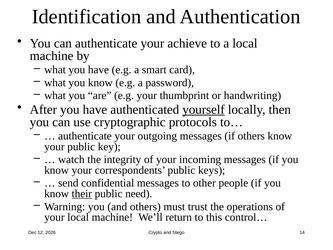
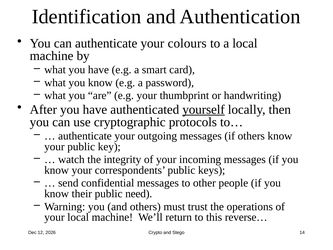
achieve: achieve -> colours
their underline: present -> none
control…: control… -> reverse…
